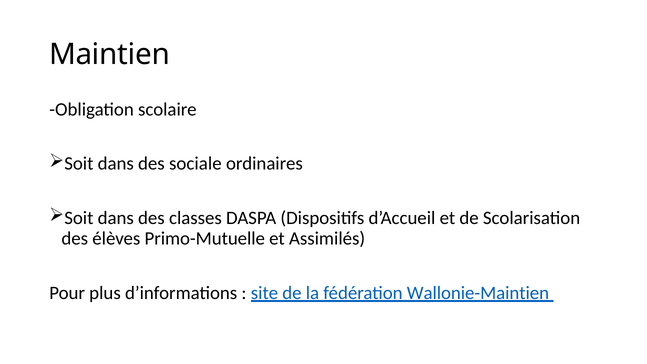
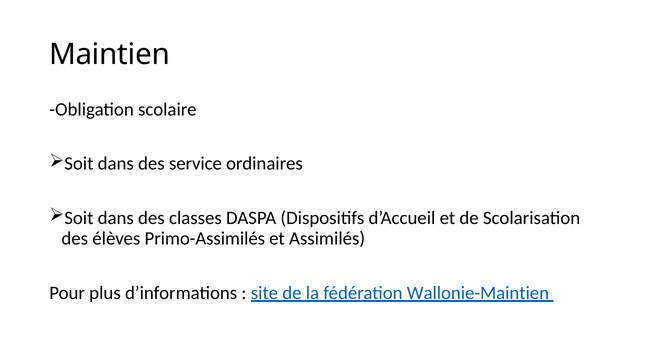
sociale: sociale -> service
Primo-Mutuelle: Primo-Mutuelle -> Primo-Assimilés
